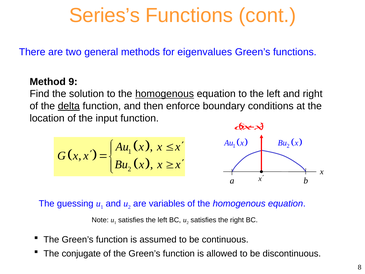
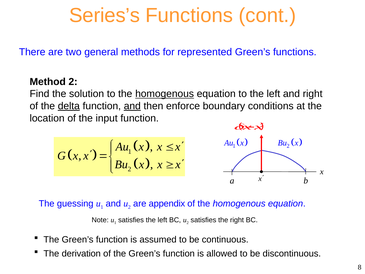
eigenvalues: eigenvalues -> represented
Method 9: 9 -> 2
and at (132, 106) underline: none -> present
variables: variables -> appendix
conjugate: conjugate -> derivation
